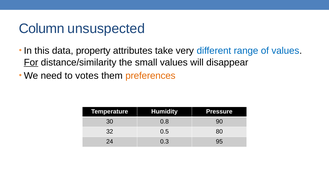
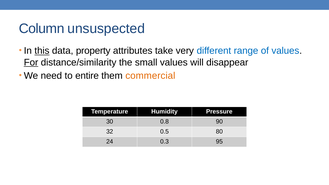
this underline: none -> present
votes: votes -> entire
preferences: preferences -> commercial
